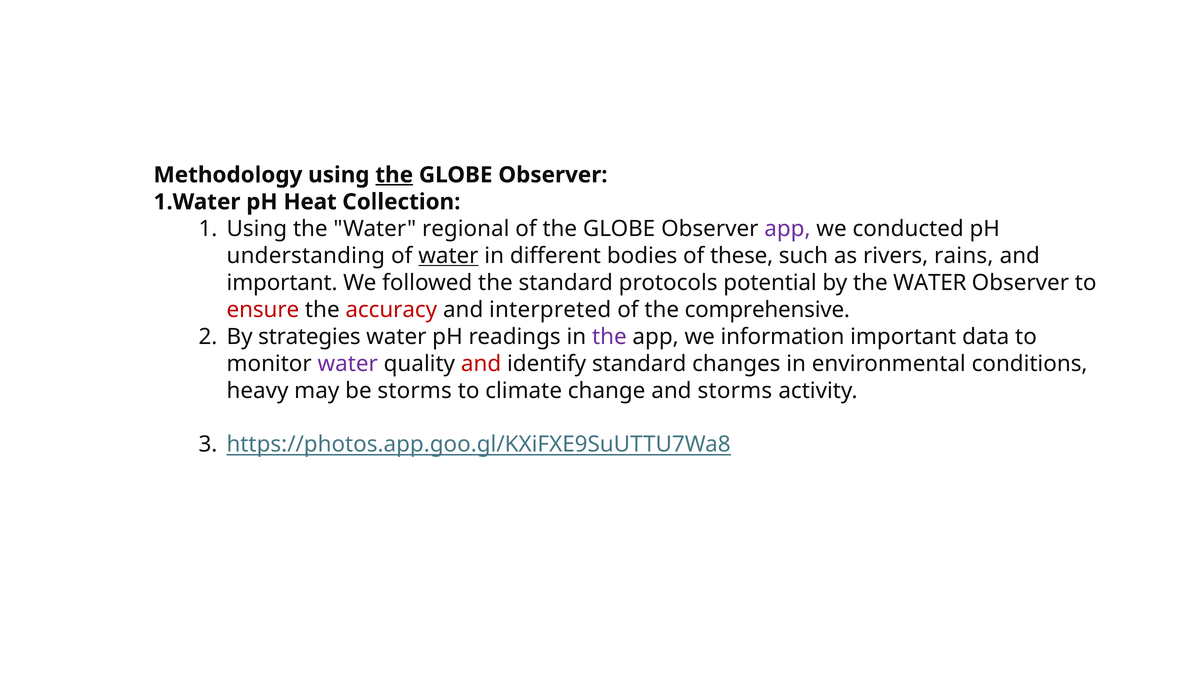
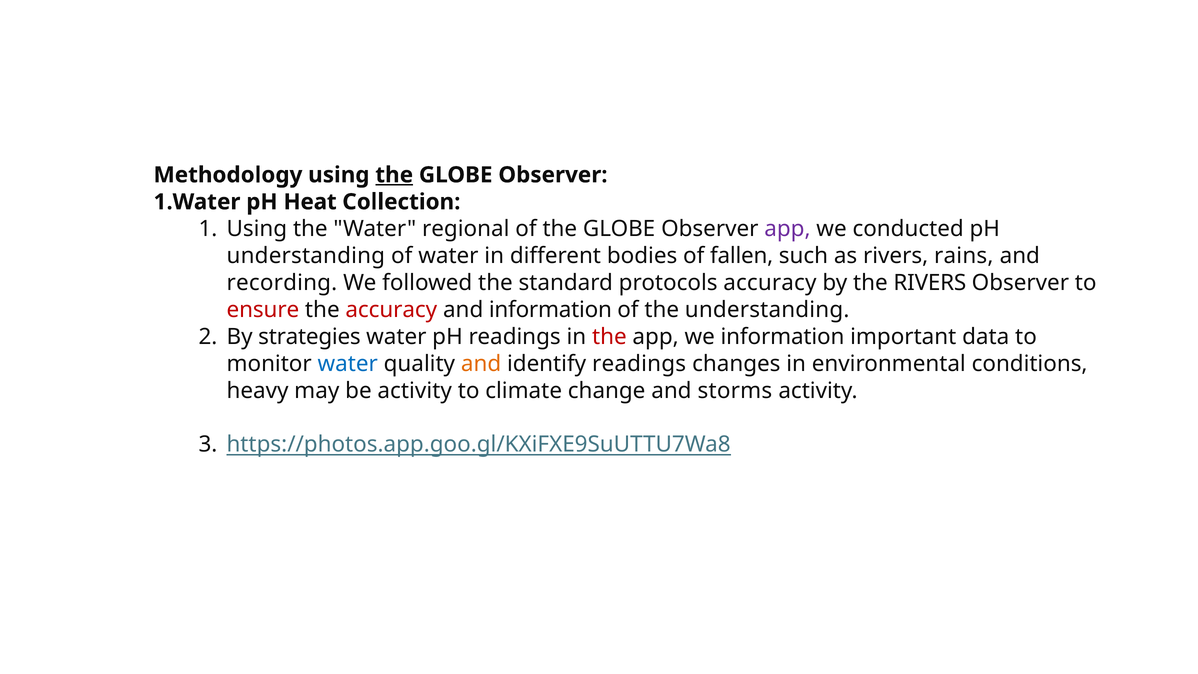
water at (448, 256) underline: present -> none
these: these -> fallen
important at (282, 283): important -> recording
protocols potential: potential -> accuracy
by the WATER: WATER -> RIVERS
and interpreted: interpreted -> information
the comprehensive: comprehensive -> understanding
the at (609, 337) colour: purple -> red
water at (348, 364) colour: purple -> blue
and at (481, 364) colour: red -> orange
identify standard: standard -> readings
be storms: storms -> activity
